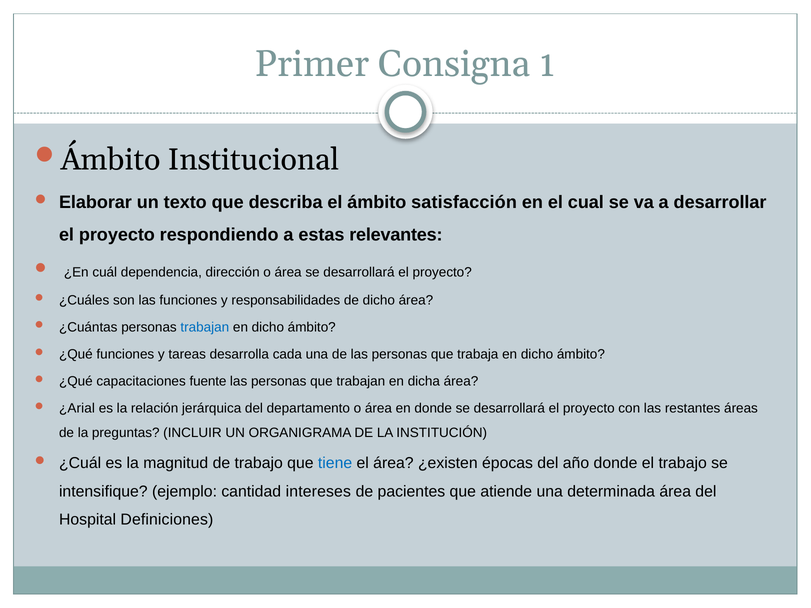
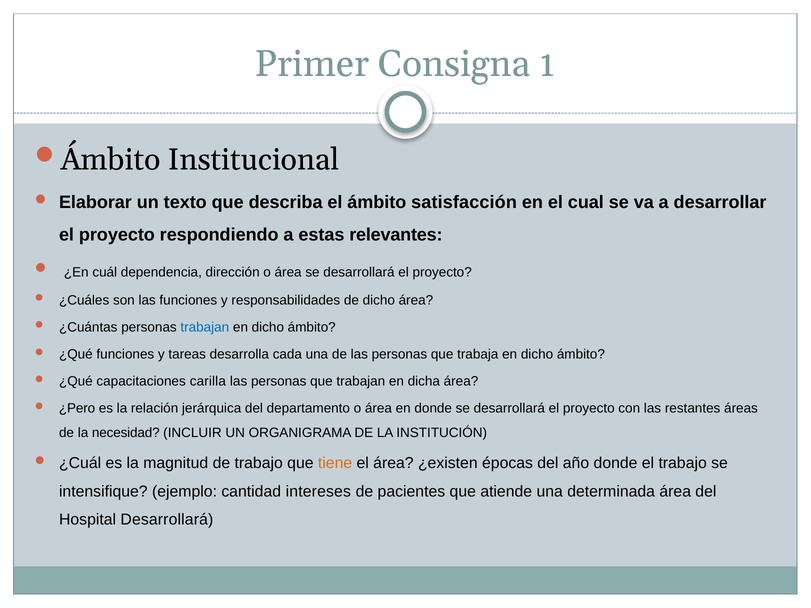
fuente: fuente -> carilla
¿Arial: ¿Arial -> ¿Pero
preguntas: preguntas -> necesidad
tiene colour: blue -> orange
Hospital Definiciones: Definiciones -> Desarrollará
